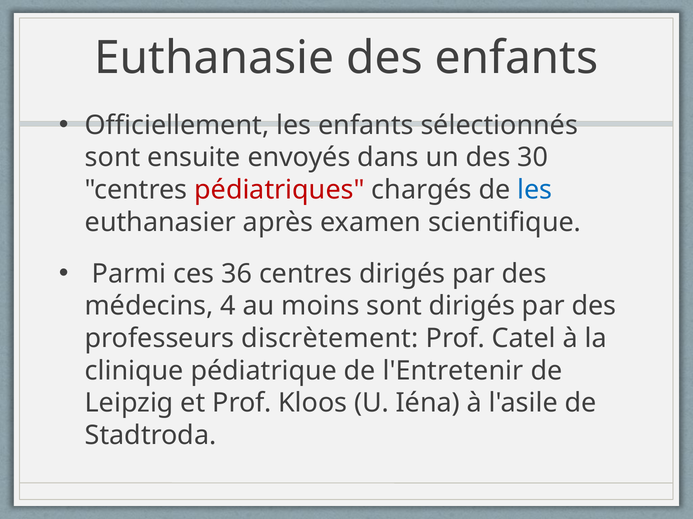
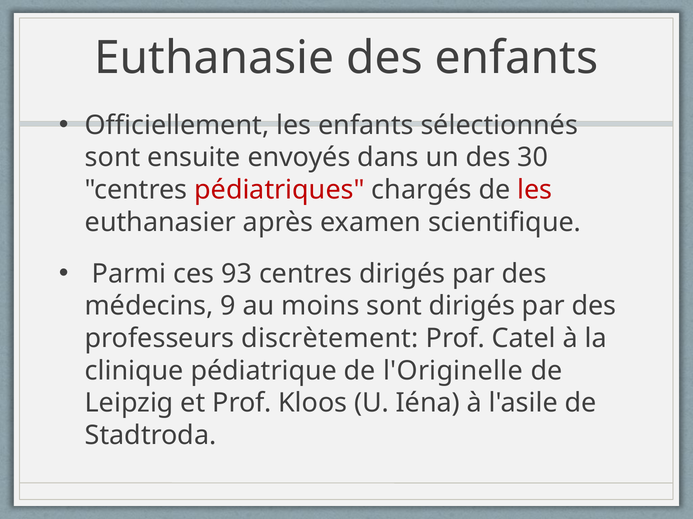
les at (535, 190) colour: blue -> red
36: 36 -> 93
4: 4 -> 9
l'Entretenir: l'Entretenir -> l'Originelle
